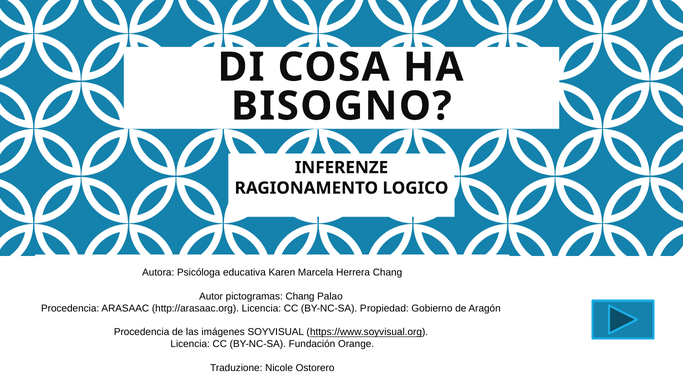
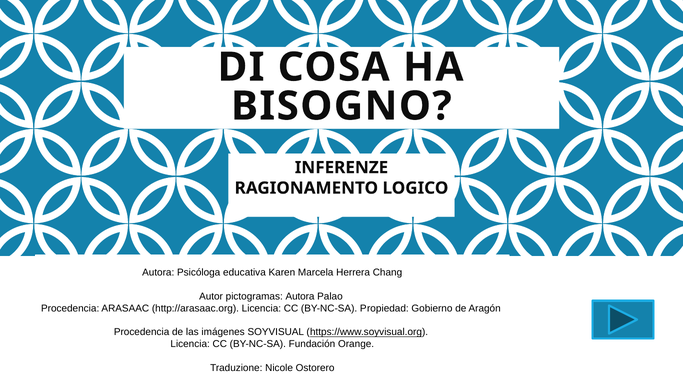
pictogramas Chang: Chang -> Autora
